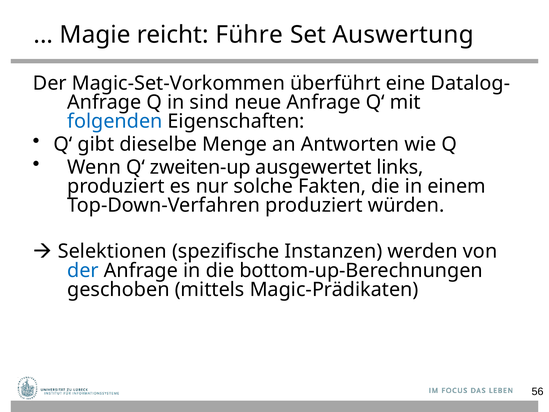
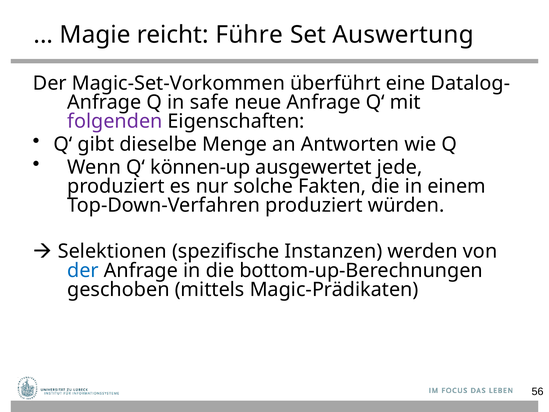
sind: sind -> safe
folgenden colour: blue -> purple
zweiten-up: zweiten-up -> können-up
links: links -> jede
